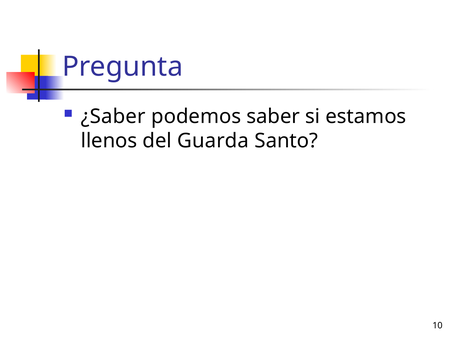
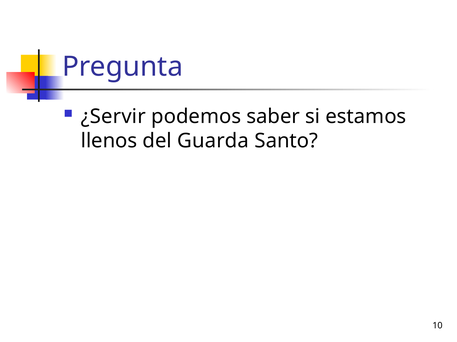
¿Saber: ¿Saber -> ¿Servir
